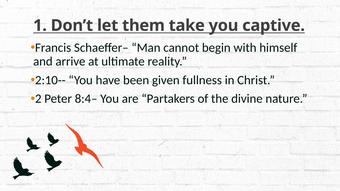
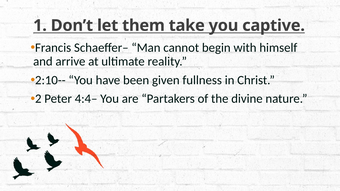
8:4–: 8:4– -> 4:4–
